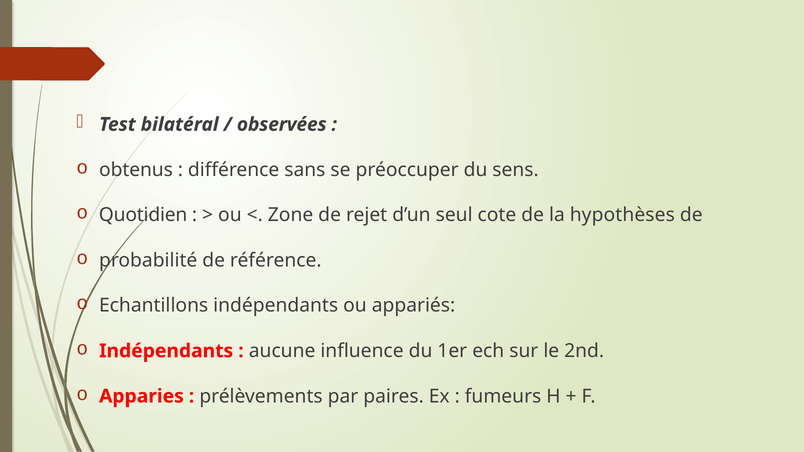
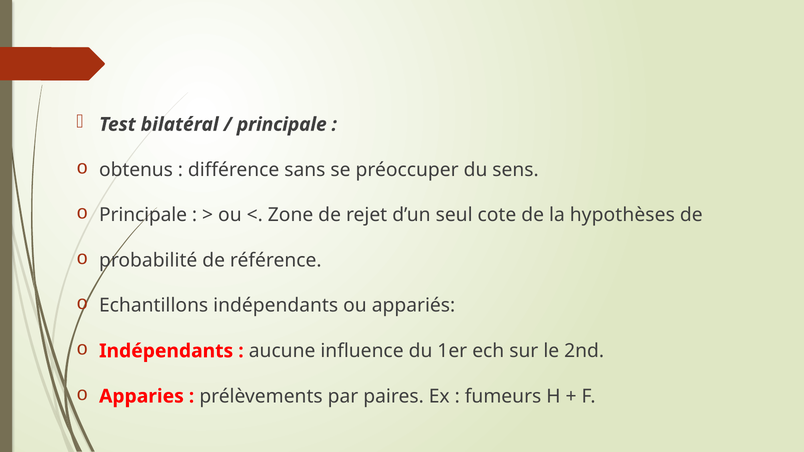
observées at (282, 125): observées -> principale
Quotidien at (143, 215): Quotidien -> Principale
